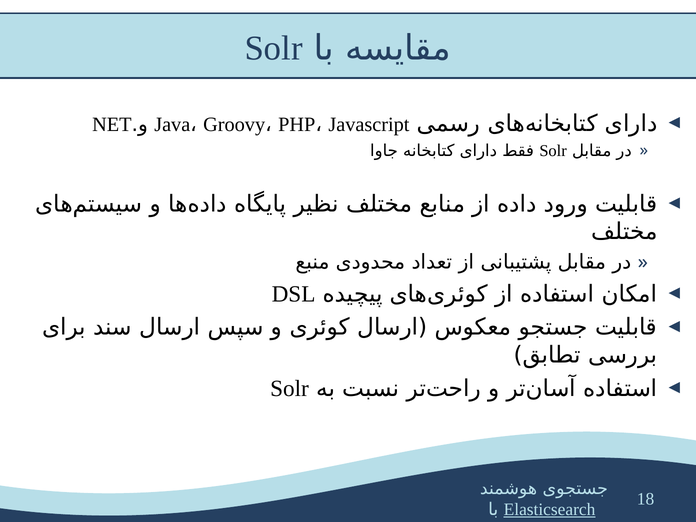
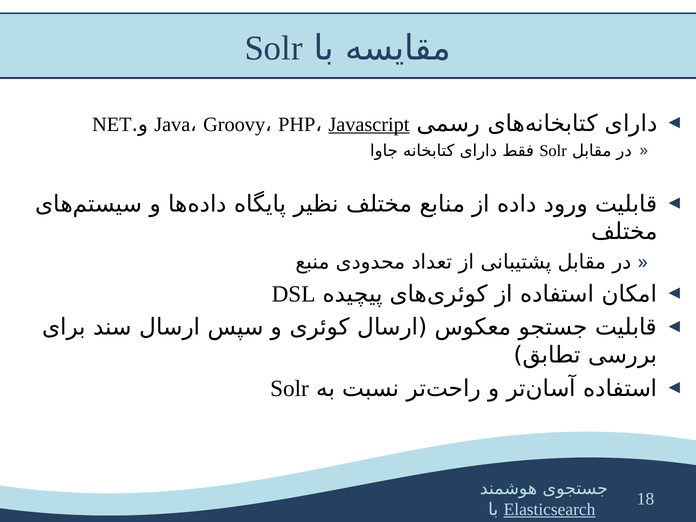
Javascript underline: none -> present
